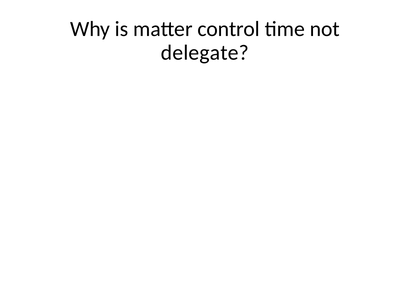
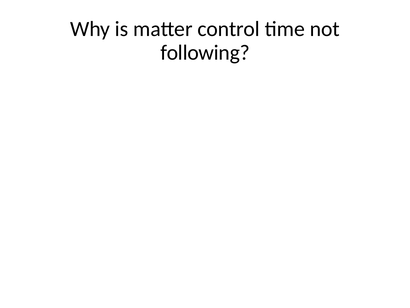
delegate: delegate -> following
